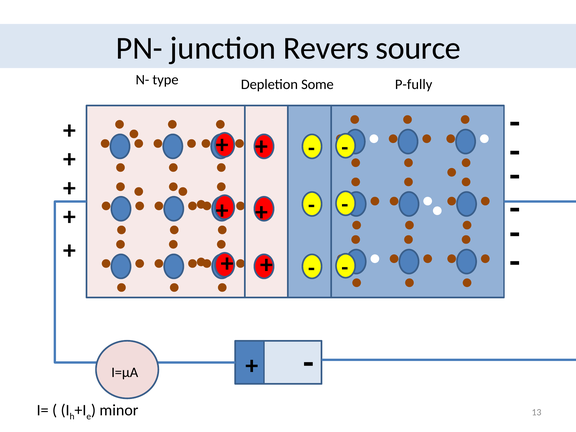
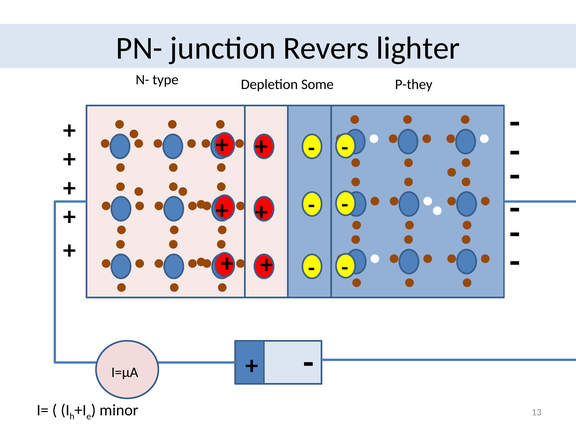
source: source -> lighter
P-fully: P-fully -> P-they
